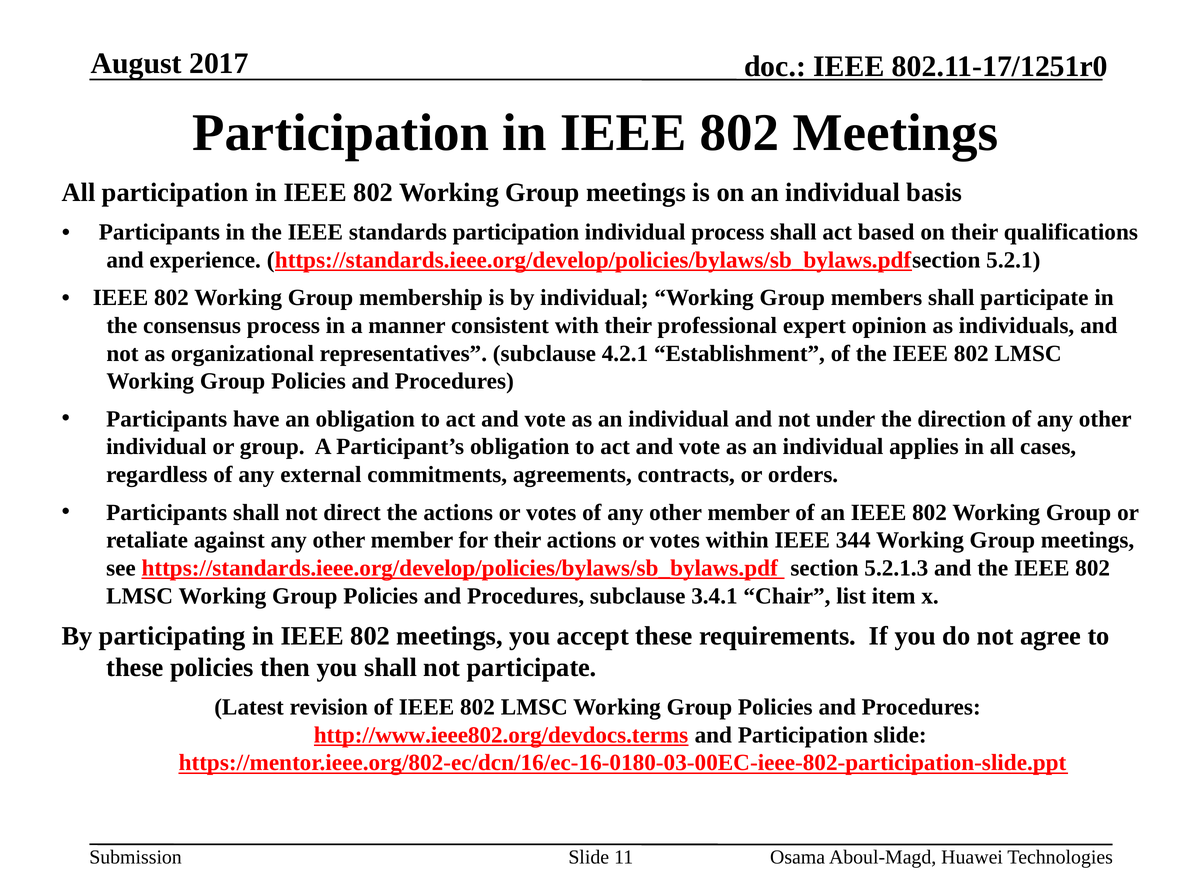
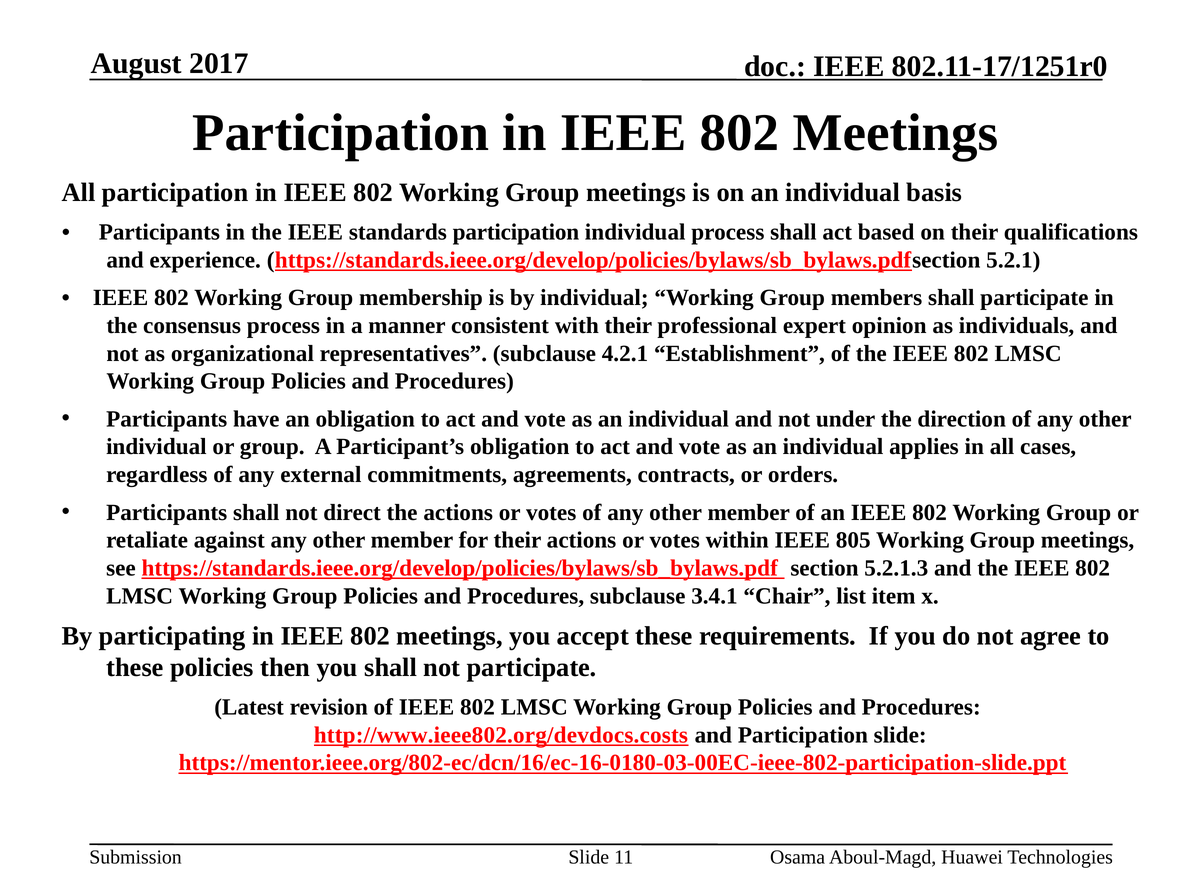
344: 344 -> 805
http://www.ieee802.org/devdocs.terms: http://www.ieee802.org/devdocs.terms -> http://www.ieee802.org/devdocs.costs
